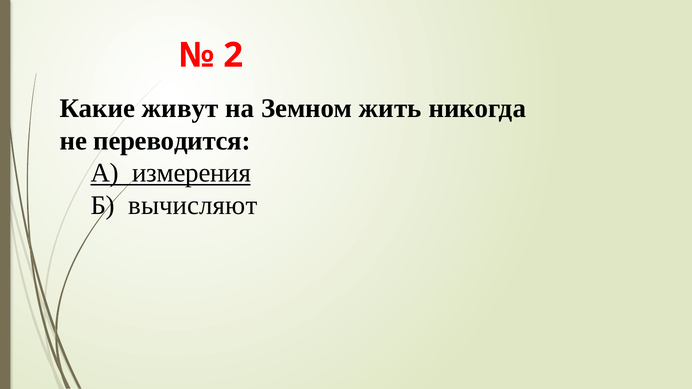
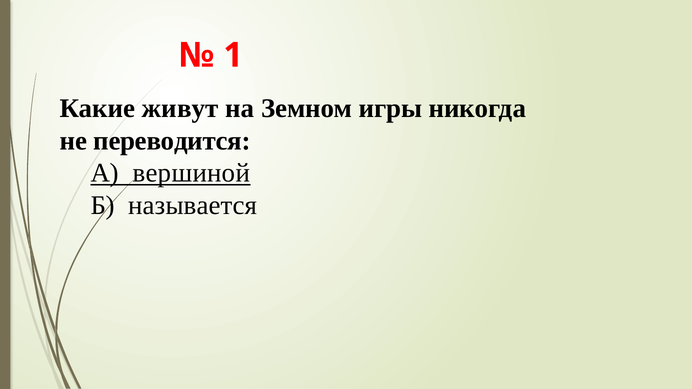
2: 2 -> 1
жить: жить -> игры
измерения: измерения -> вершиной
вычисляют: вычисляют -> называется
